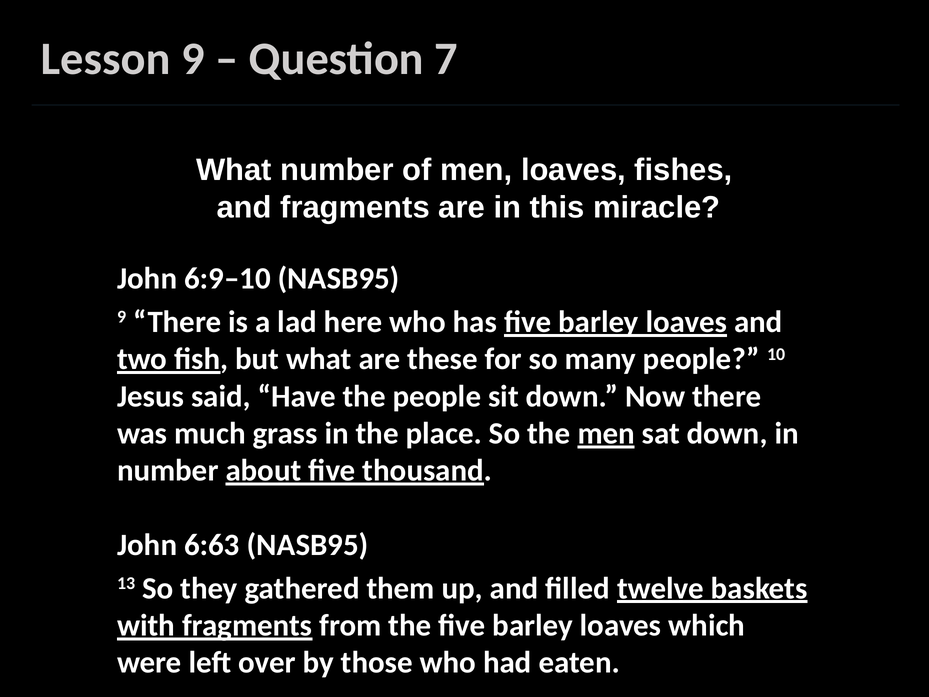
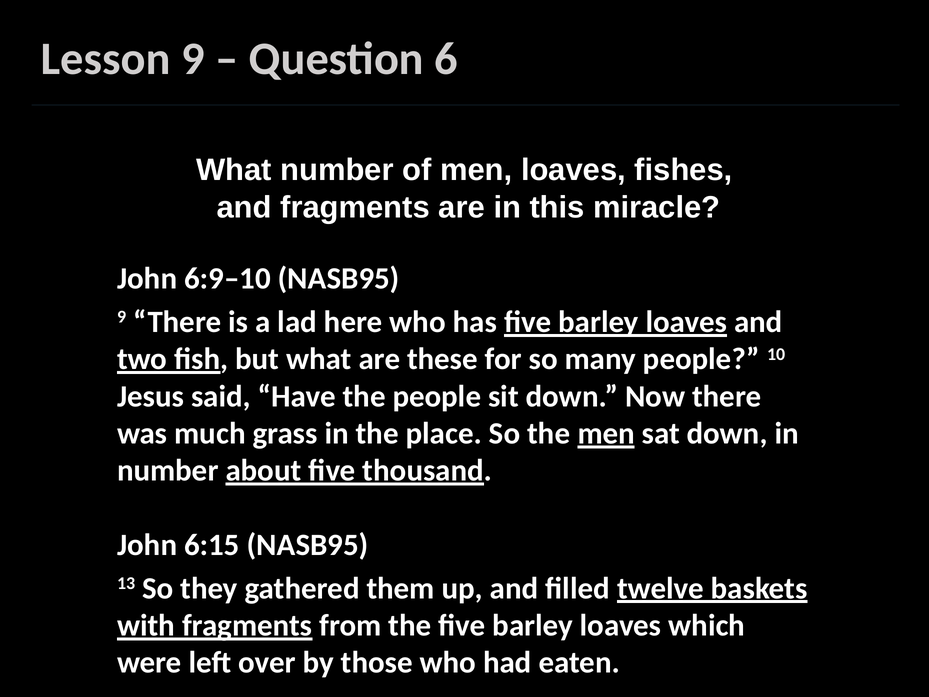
7: 7 -> 6
6:63: 6:63 -> 6:15
